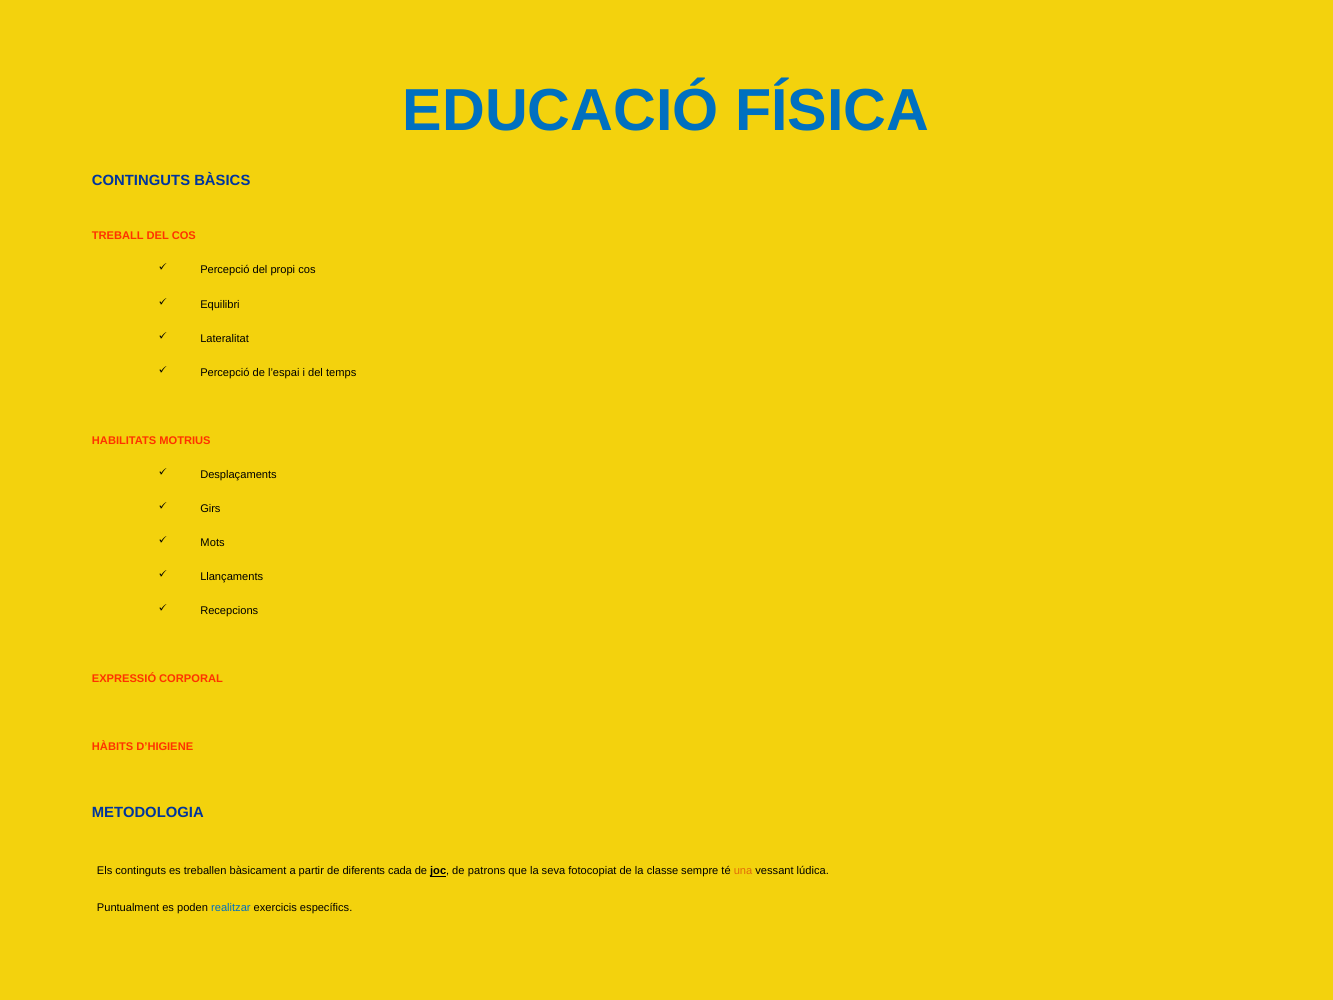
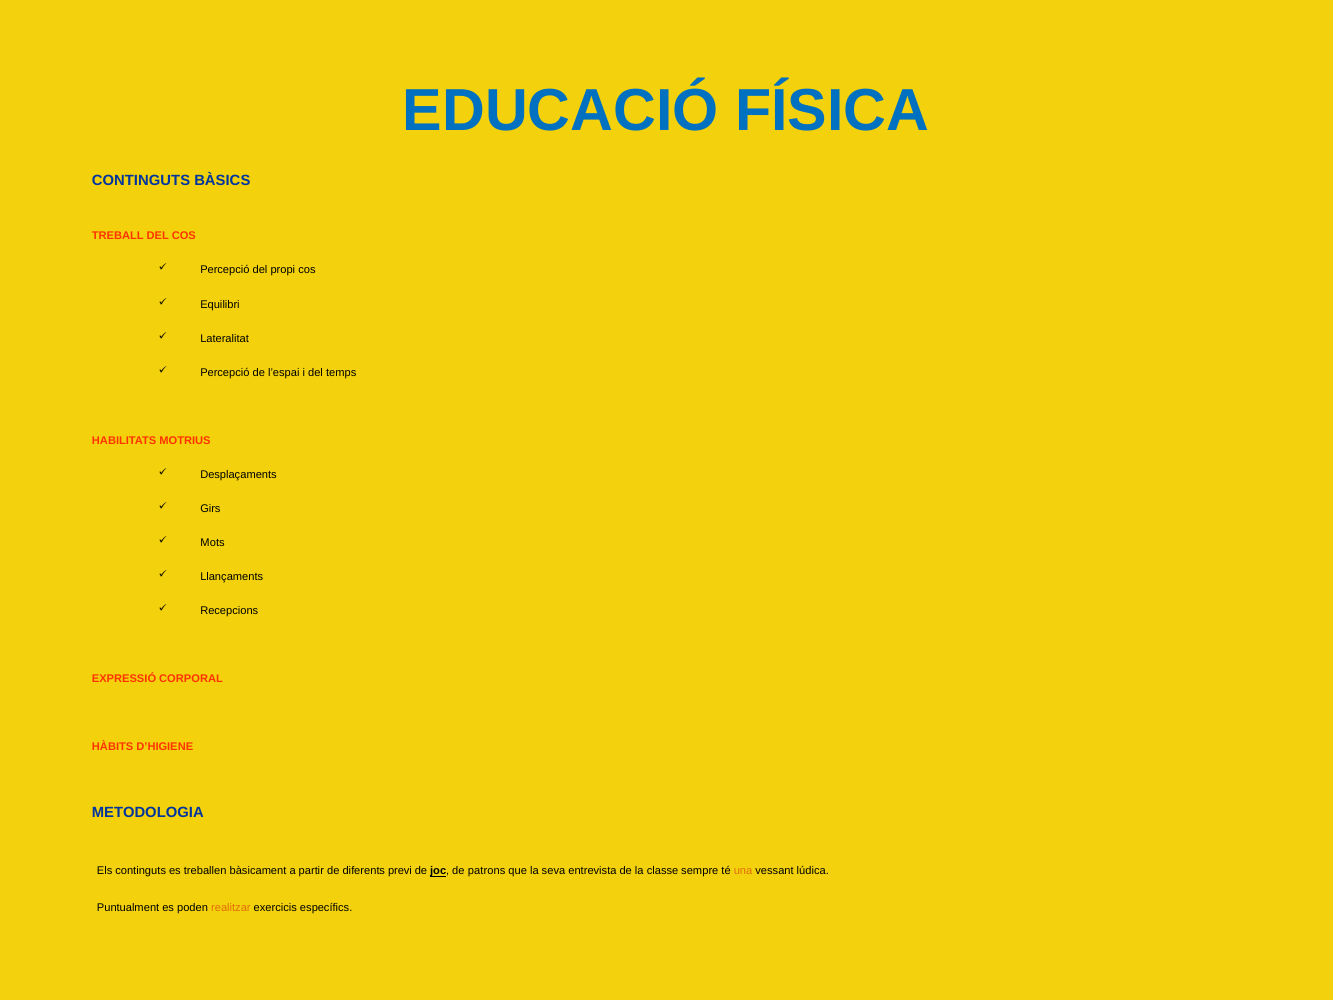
cada: cada -> previ
fotocopiat: fotocopiat -> entrevista
realitzar colour: blue -> orange
